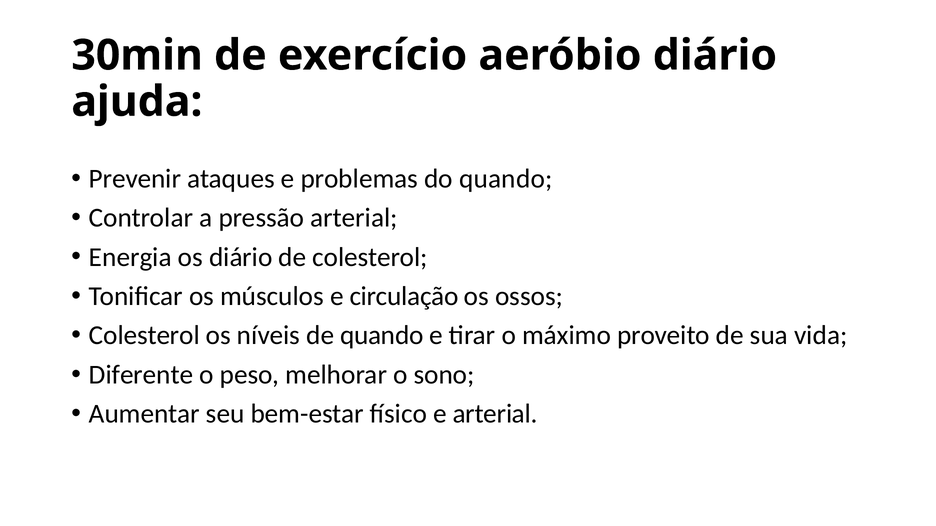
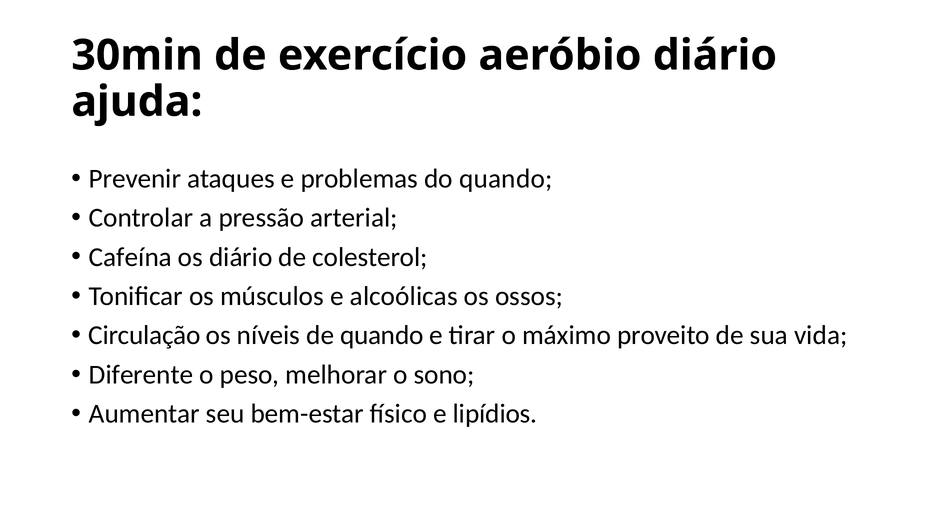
Energia: Energia -> Cafeína
circulação: circulação -> alcoólicas
Colesterol at (144, 336): Colesterol -> Circulação
e arterial: arterial -> lipídios
